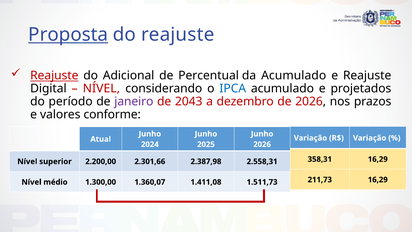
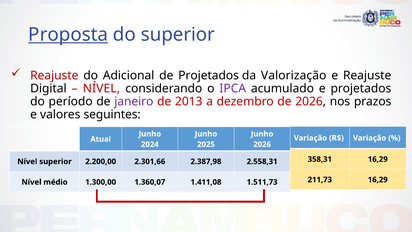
do reajuste: reajuste -> superior
Reajuste at (54, 76) underline: present -> none
de Percentual: Percentual -> Projetados
da Acumulado: Acumulado -> Valorização
IPCA colour: blue -> purple
2043: 2043 -> 2013
conforme: conforme -> seguintes
